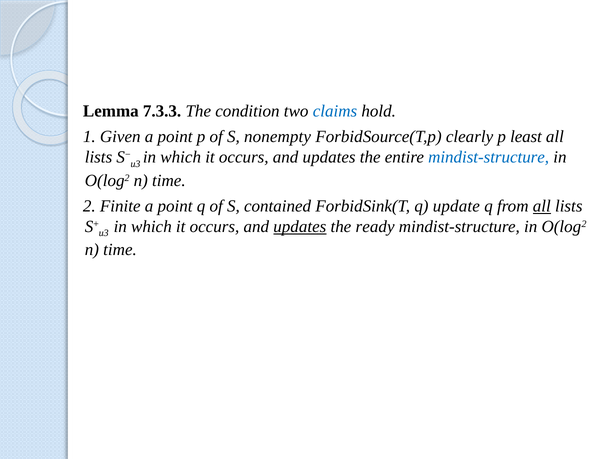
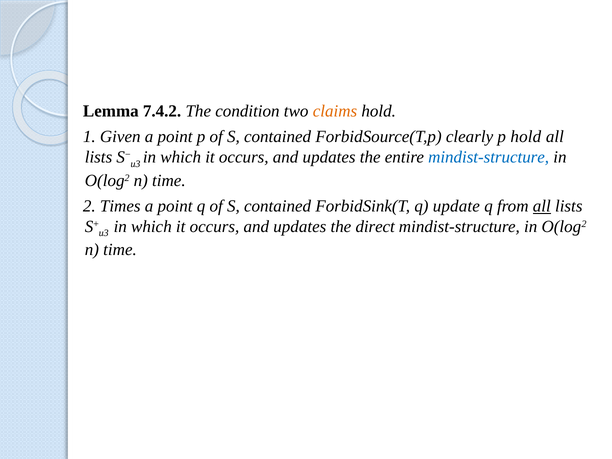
7.3.3: 7.3.3 -> 7.4.2
claims colour: blue -> orange
p of S nonempty: nonempty -> contained
p least: least -> hold
Finite: Finite -> Times
updates at (300, 227) underline: present -> none
ready: ready -> direct
